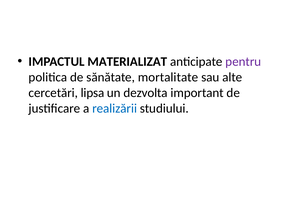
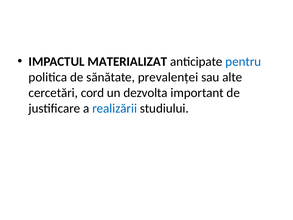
pentru colour: purple -> blue
mortalitate: mortalitate -> prevalenţei
lipsa: lipsa -> cord
